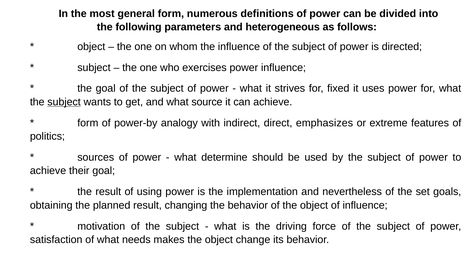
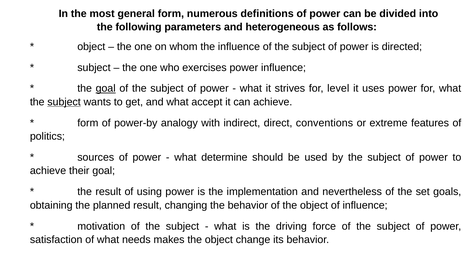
goal at (106, 88) underline: none -> present
fixed: fixed -> level
source: source -> accept
emphasizes: emphasizes -> conventions
